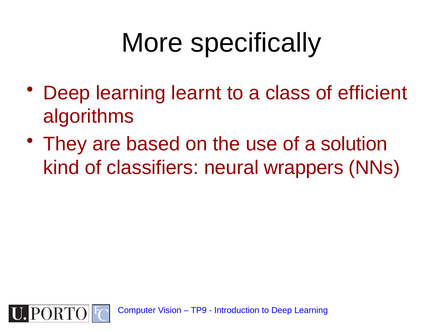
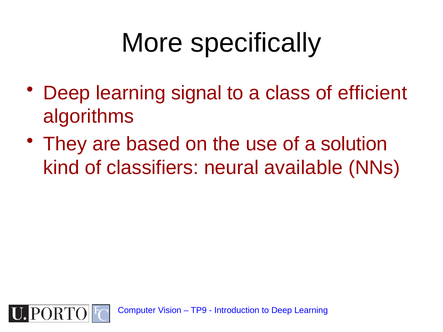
learnt: learnt -> signal
wrappers: wrappers -> available
